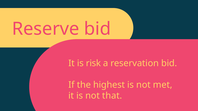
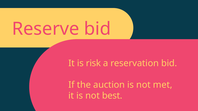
highest: highest -> auction
that: that -> best
